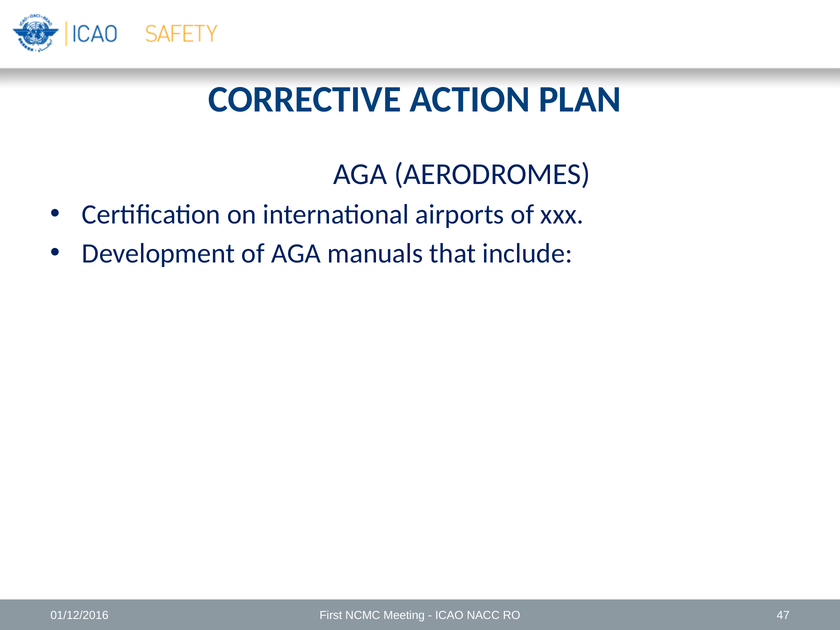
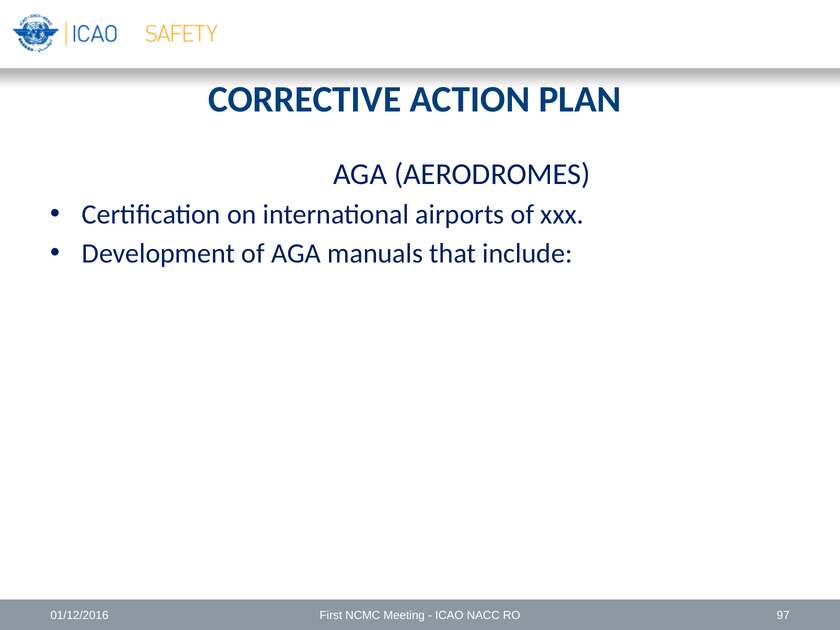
47: 47 -> 97
